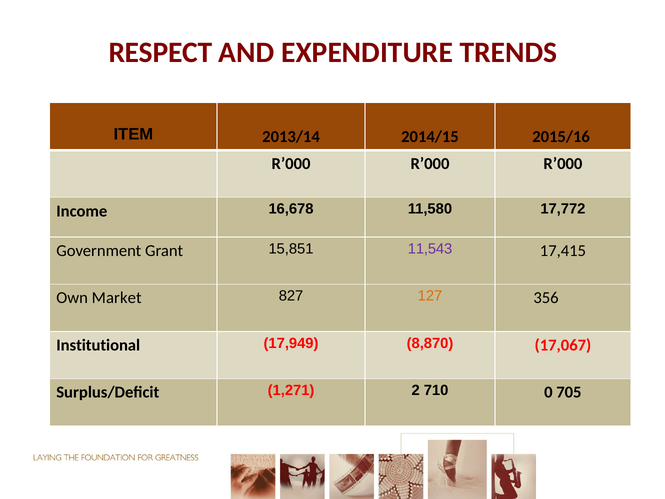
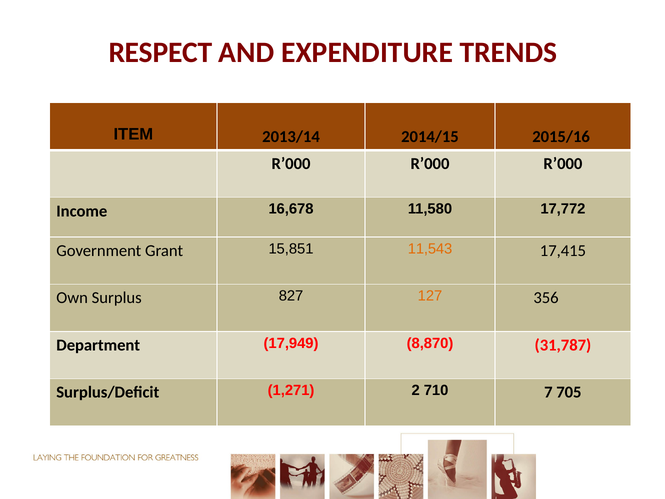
11,543 colour: purple -> orange
Market: Market -> Surplus
Institutional: Institutional -> Department
17,067: 17,067 -> 31,787
0: 0 -> 7
